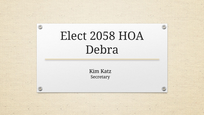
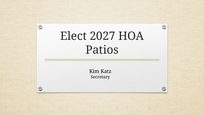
2058: 2058 -> 2027
Debra: Debra -> Patios
